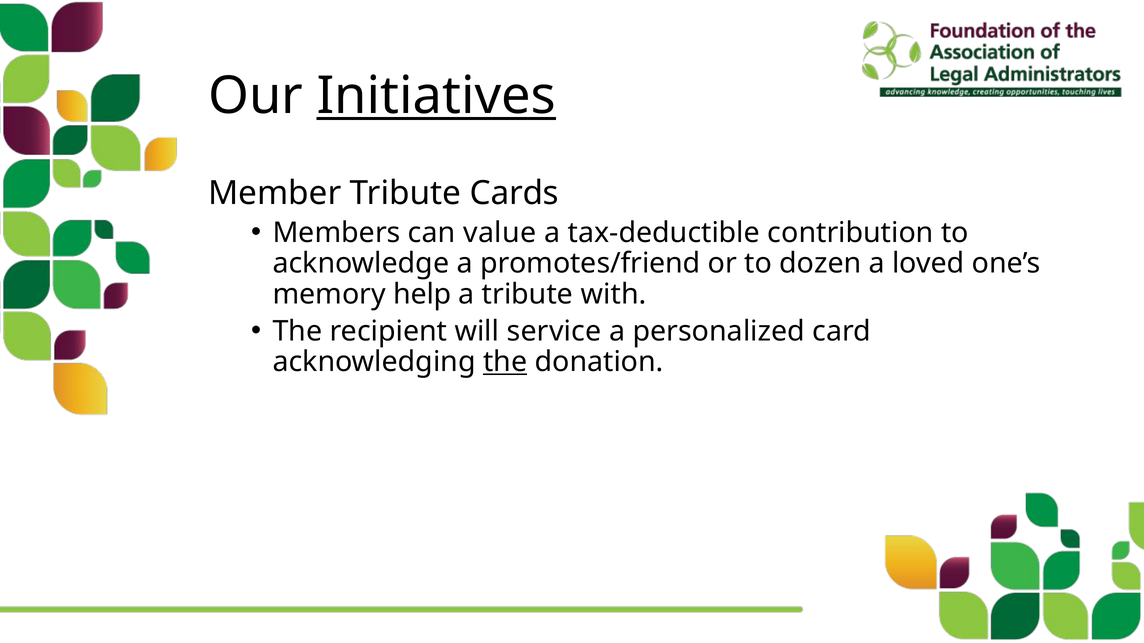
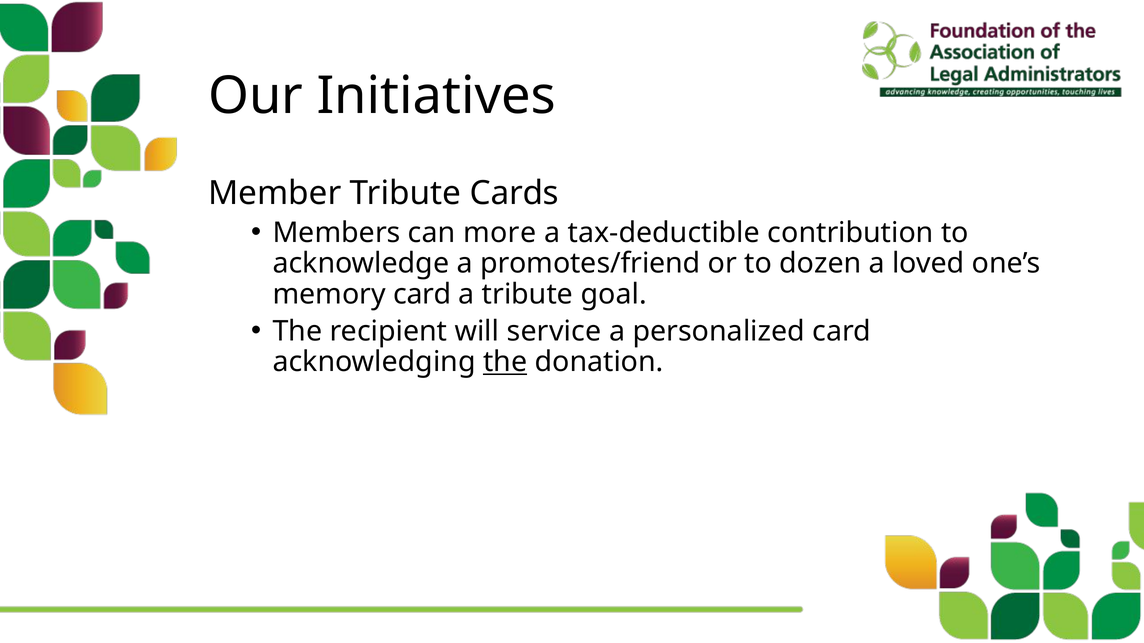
Initiatives underline: present -> none
value: value -> more
memory help: help -> card
with: with -> goal
